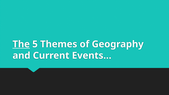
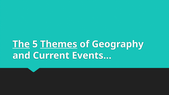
Themes underline: none -> present
